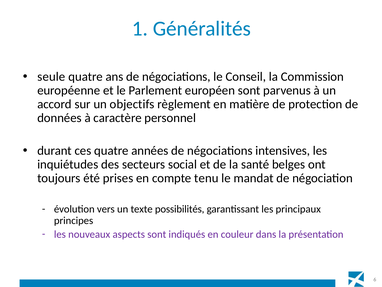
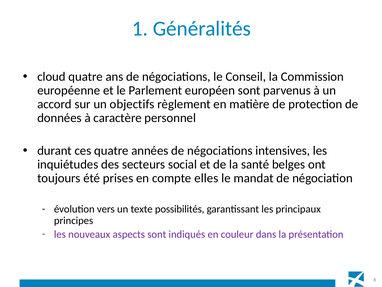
seule: seule -> cloud
tenu: tenu -> elles
